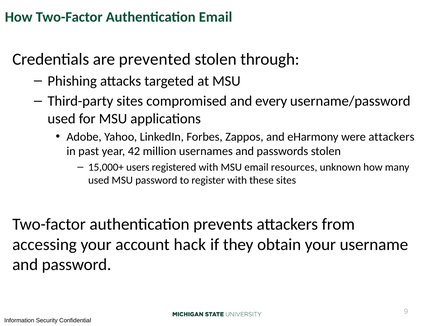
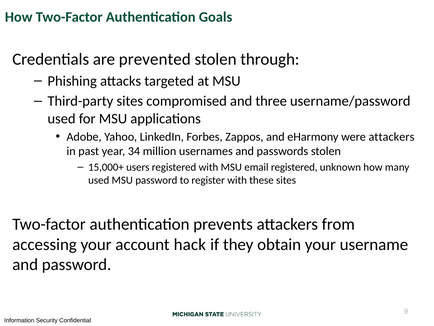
Authentication Email: Email -> Goals
every: every -> three
42: 42 -> 34
email resources: resources -> registered
